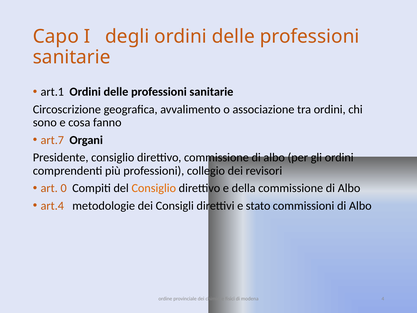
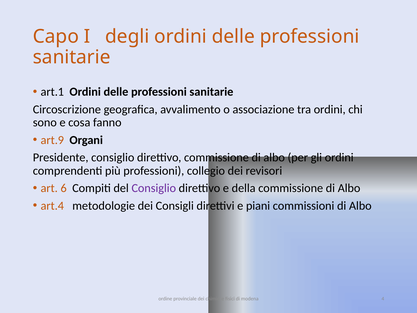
art.7: art.7 -> art.9
0: 0 -> 6
Consiglio at (154, 188) colour: orange -> purple
stato: stato -> piani
